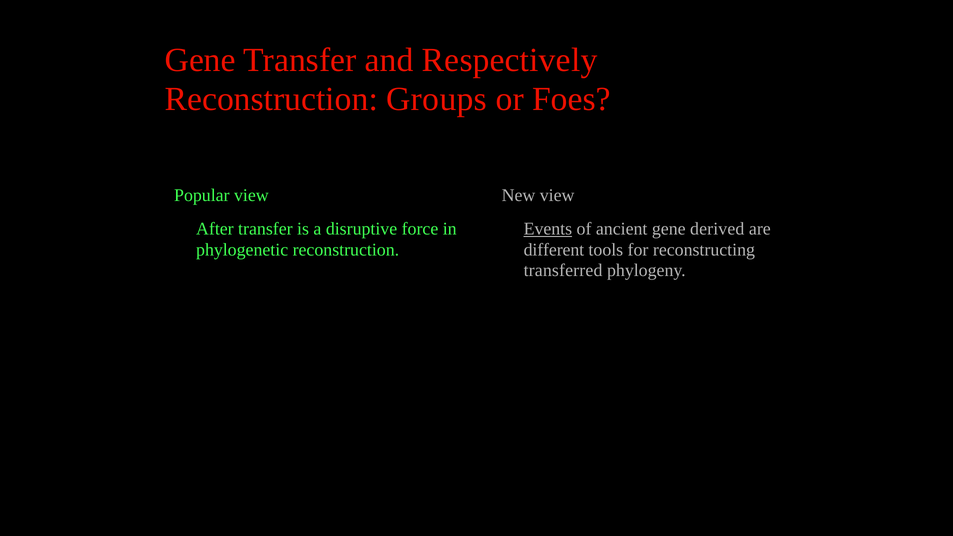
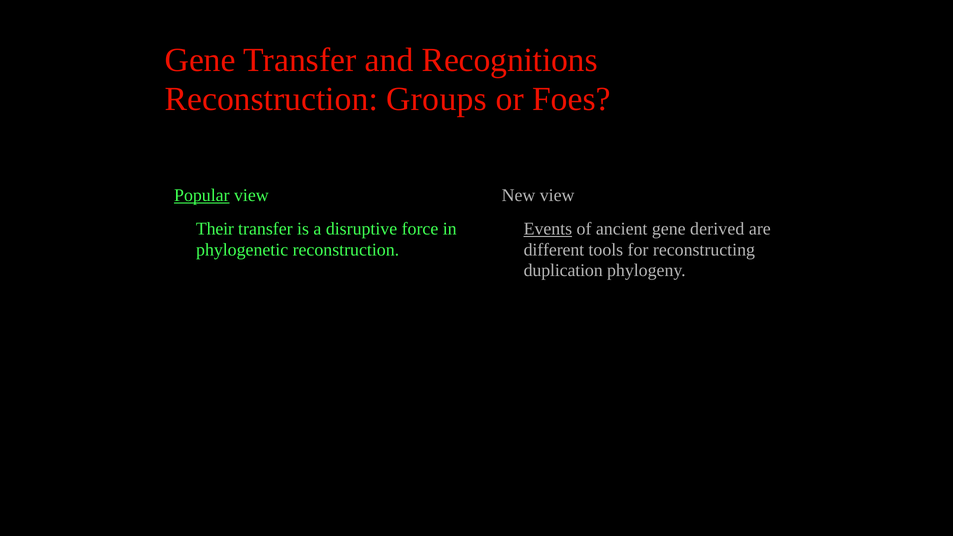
Respectively: Respectively -> Recognitions
Popular underline: none -> present
After: After -> Their
transferred: transferred -> duplication
